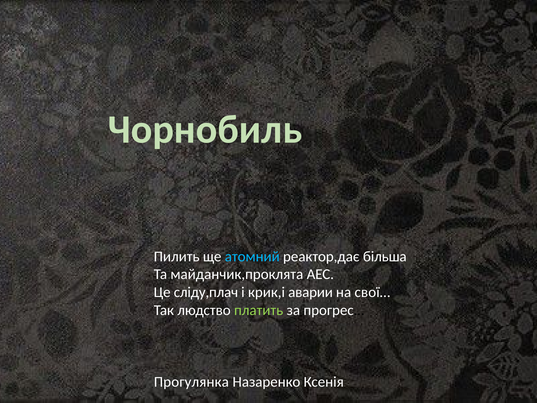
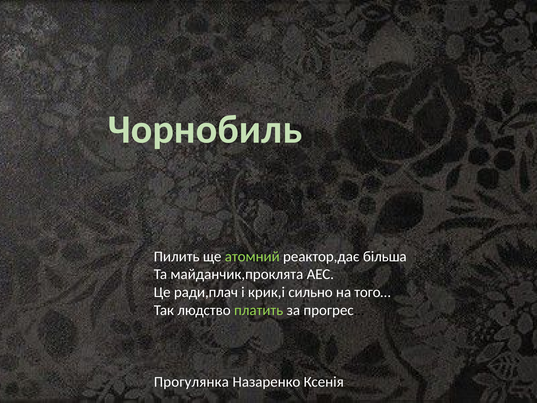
атомний colour: light blue -> light green
сліду,плач: сліду,плач -> ради,плач
аварии: аварии -> сильно
свої…: свої… -> того…
